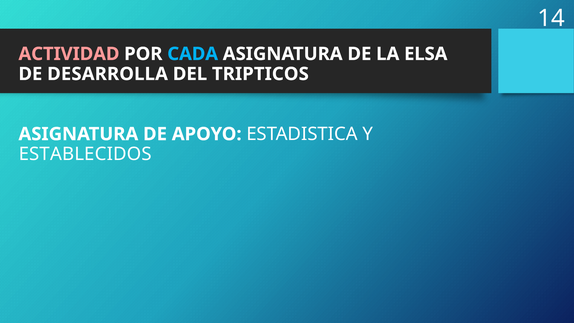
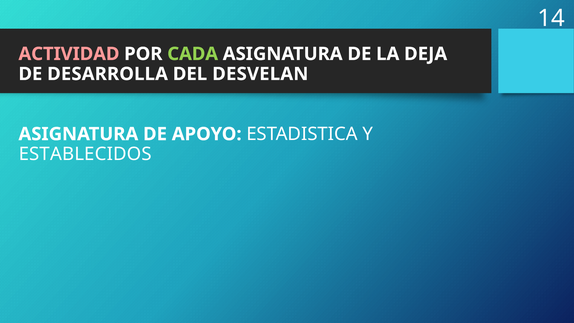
CADA colour: light blue -> light green
ELSA: ELSA -> DEJA
TRIPTICOS: TRIPTICOS -> DESVELAN
